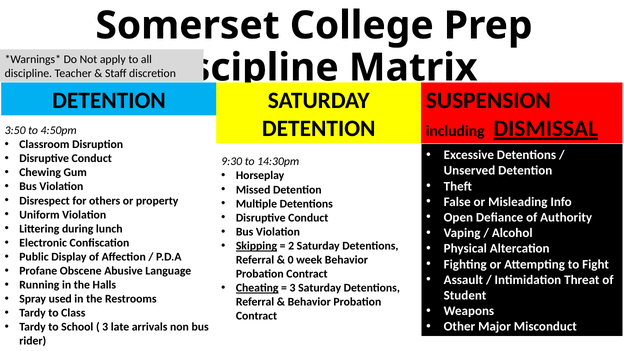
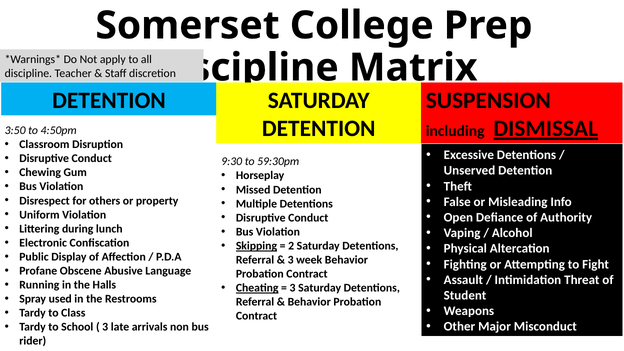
14:30pm: 14:30pm -> 59:30pm
0 at (291, 260): 0 -> 3
